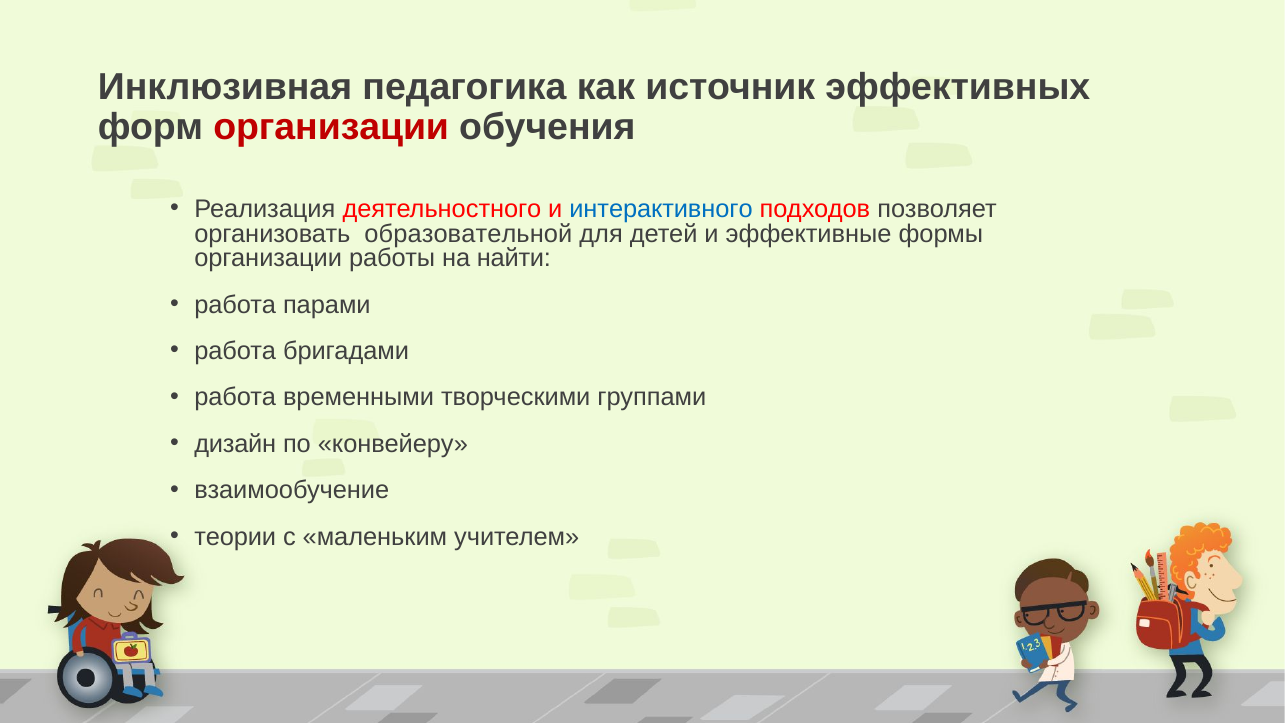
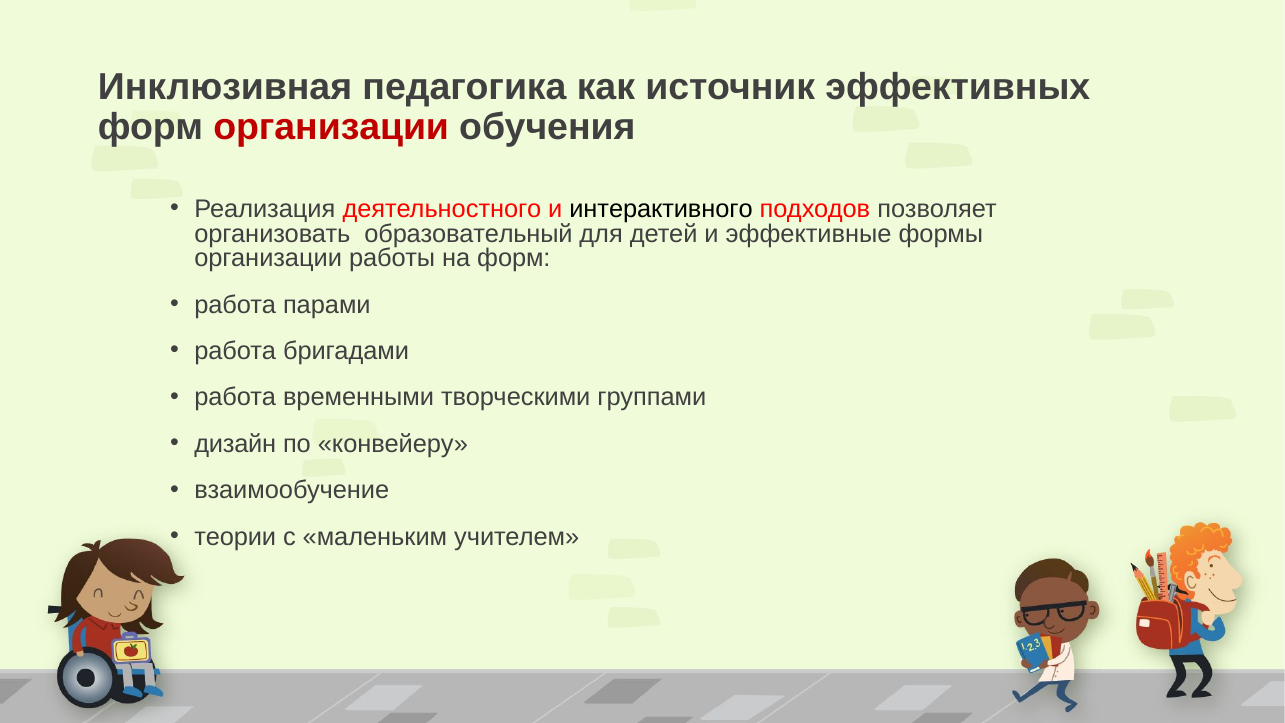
интерактивного colour: blue -> black
образовательной: образовательной -> образовательный
на найти: найти -> форм
